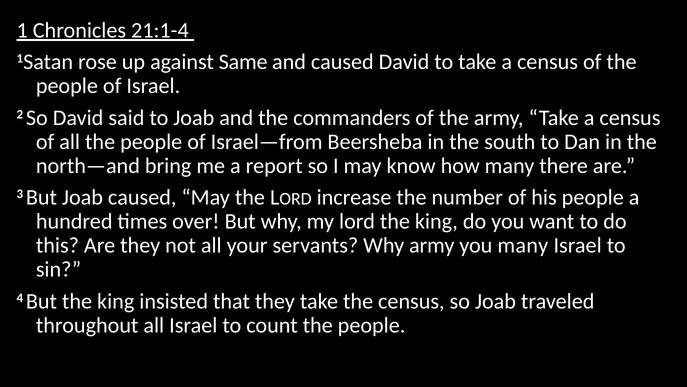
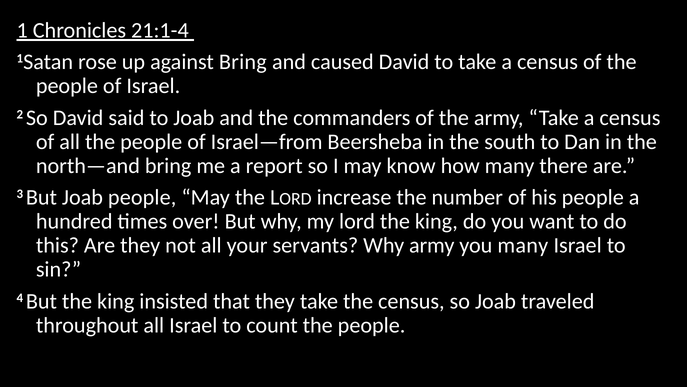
against Same: Same -> Bring
Joab caused: caused -> people
